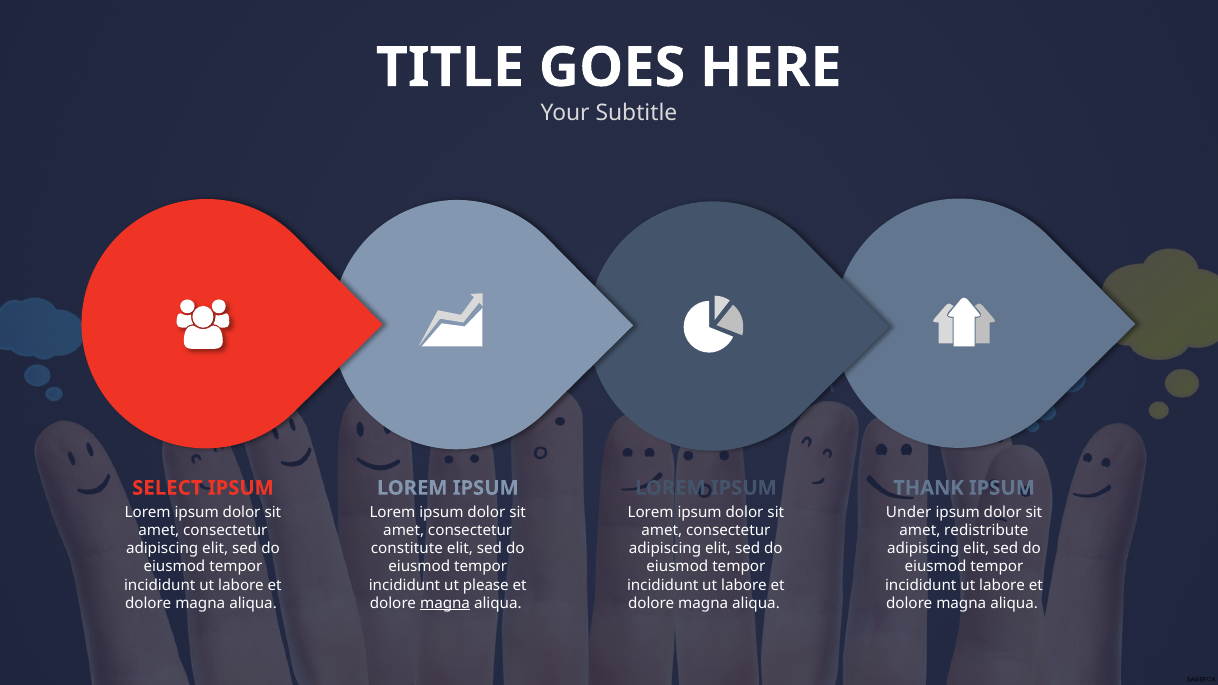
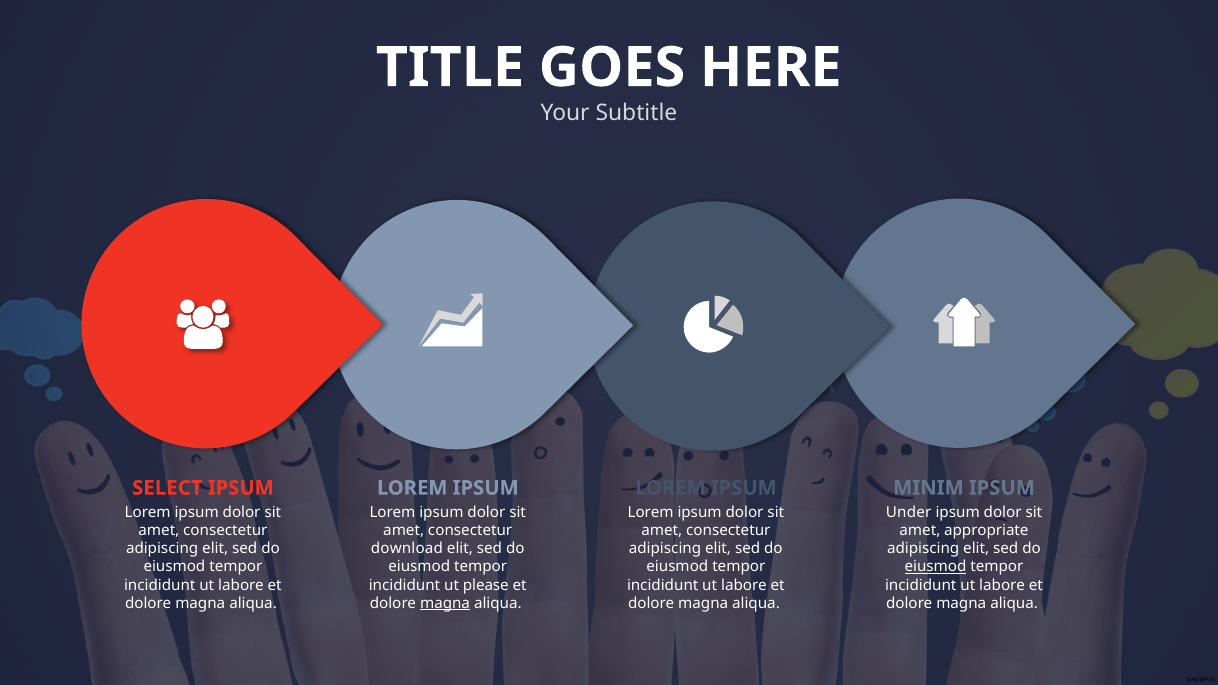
THANK: THANK -> MINIM
redistribute: redistribute -> appropriate
constitute: constitute -> download
eiusmod at (935, 567) underline: none -> present
